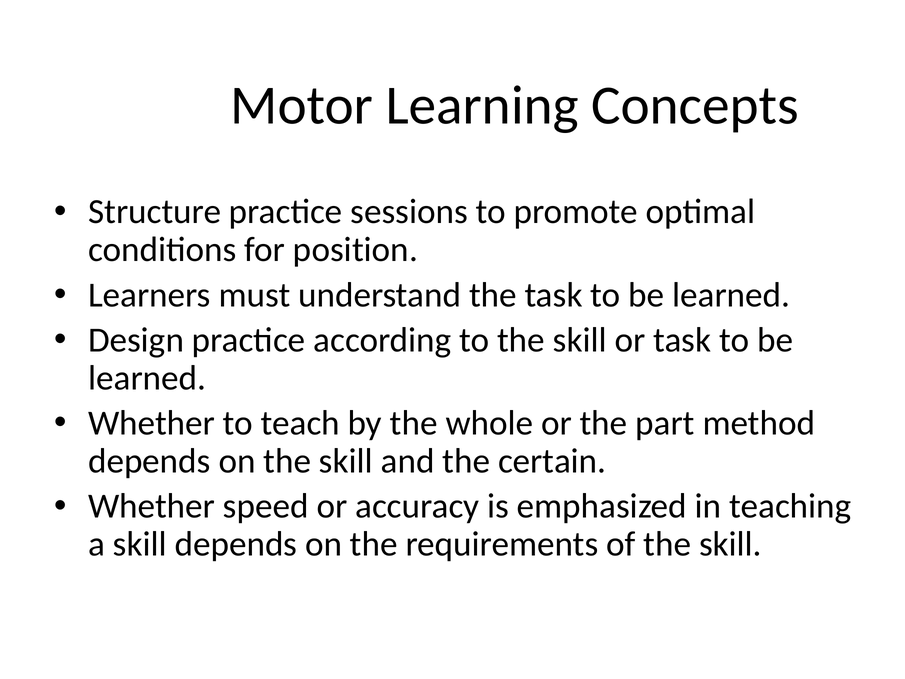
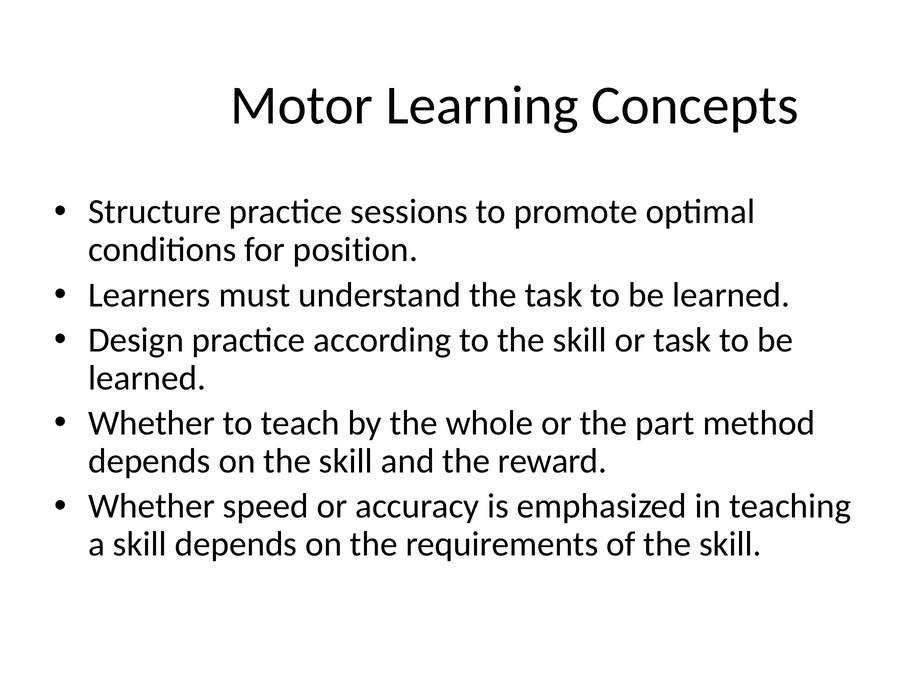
certain: certain -> reward
